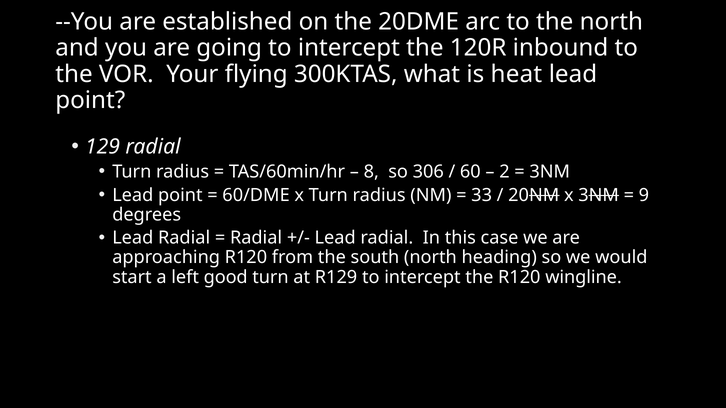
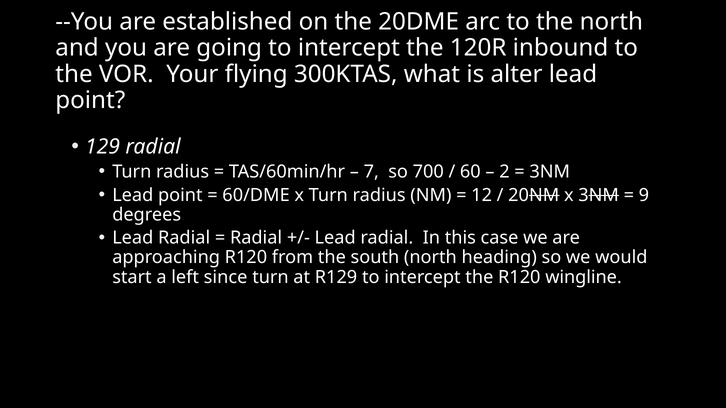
heat: heat -> alter
8: 8 -> 7
306: 306 -> 700
33: 33 -> 12
good: good -> since
